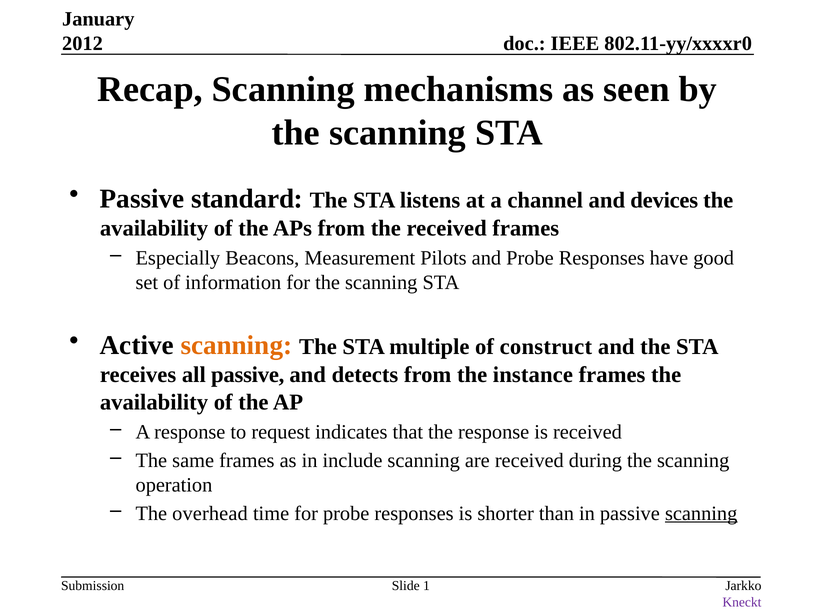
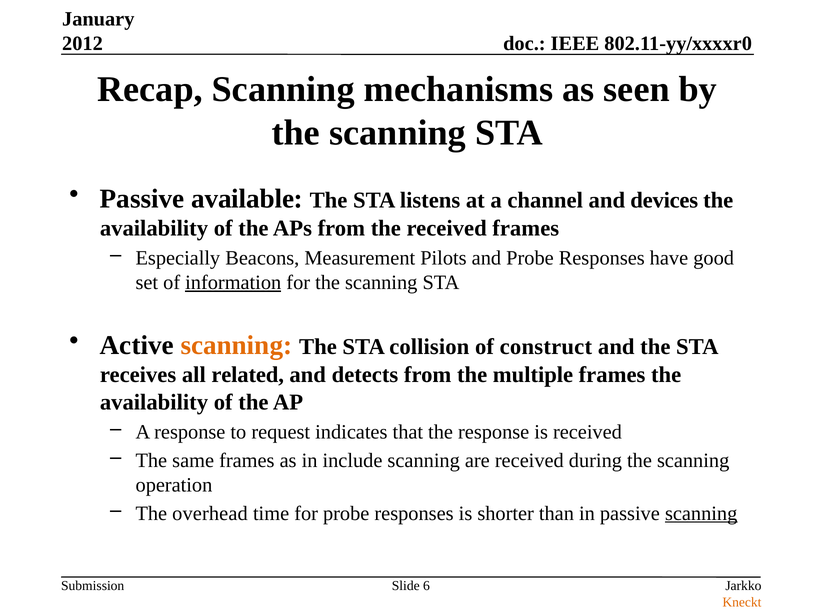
standard: standard -> available
information underline: none -> present
multiple: multiple -> collision
all passive: passive -> related
instance: instance -> multiple
1: 1 -> 6
Kneckt colour: purple -> orange
